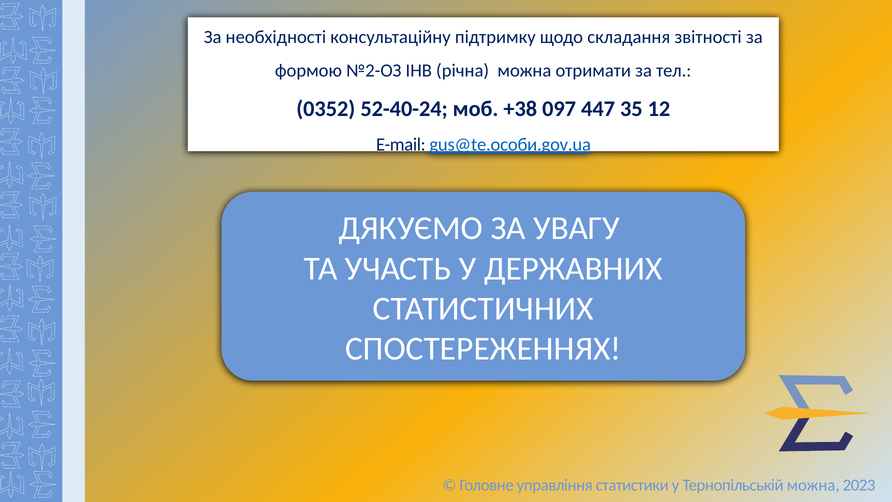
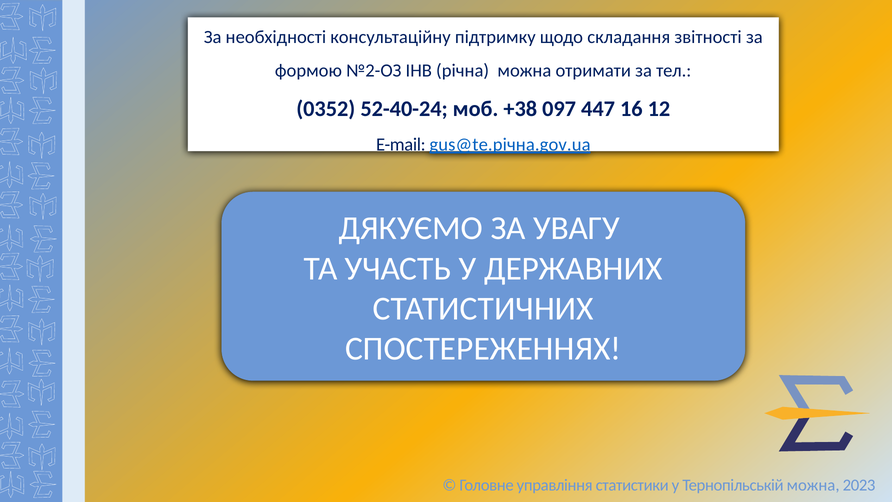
35: 35 -> 16
gus@te.особи.gov.ua: gus@te.особи.gov.ua -> gus@te.річна.gov.ua
